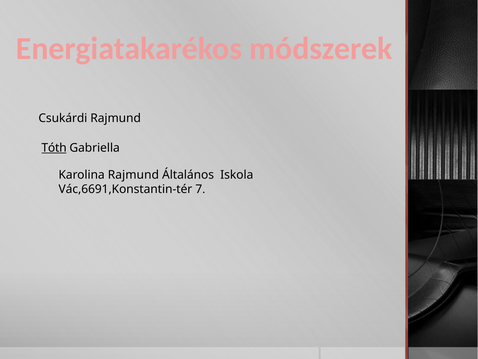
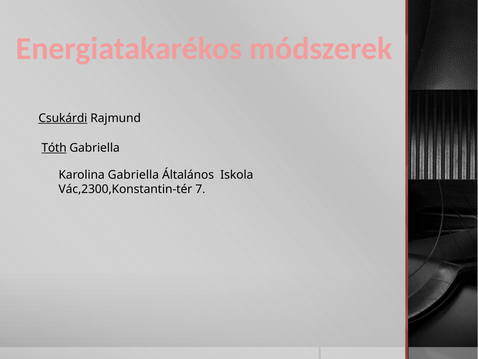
Csukárdi underline: none -> present
Karolina Rajmund: Rajmund -> Gabriella
Vác,6691,Konstantin-tér: Vác,6691,Konstantin-tér -> Vác,2300,Konstantin-tér
